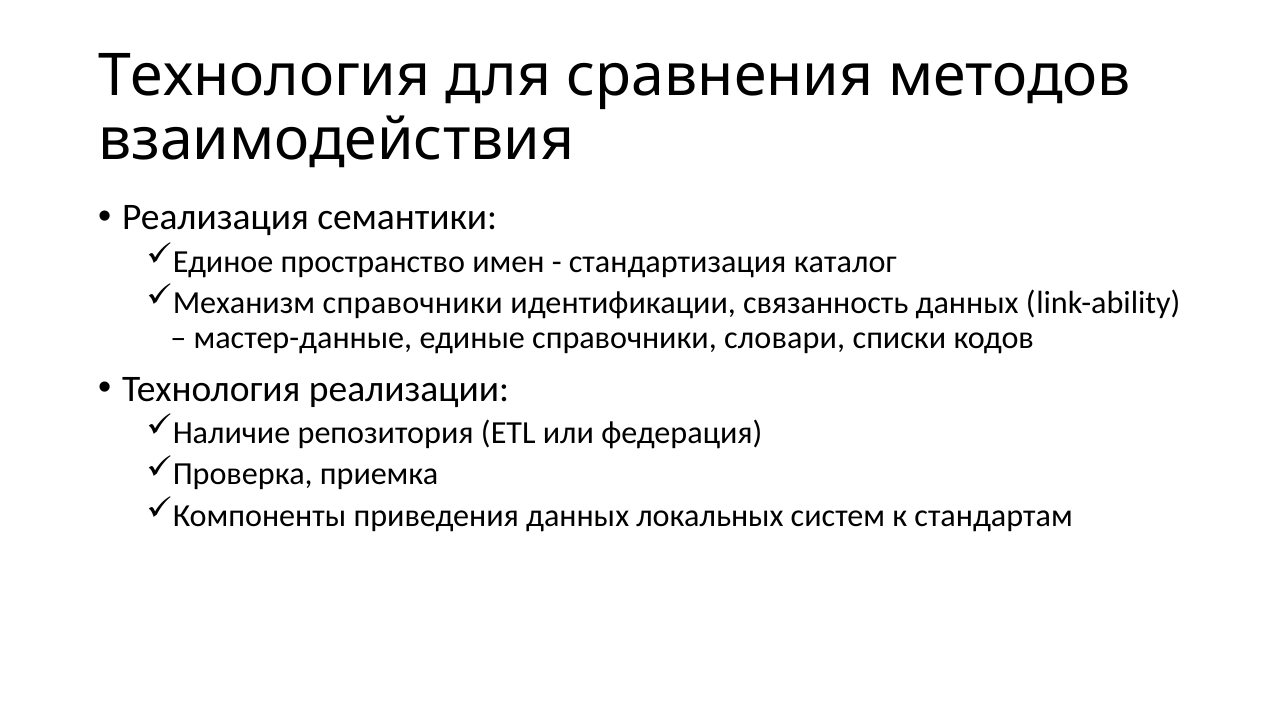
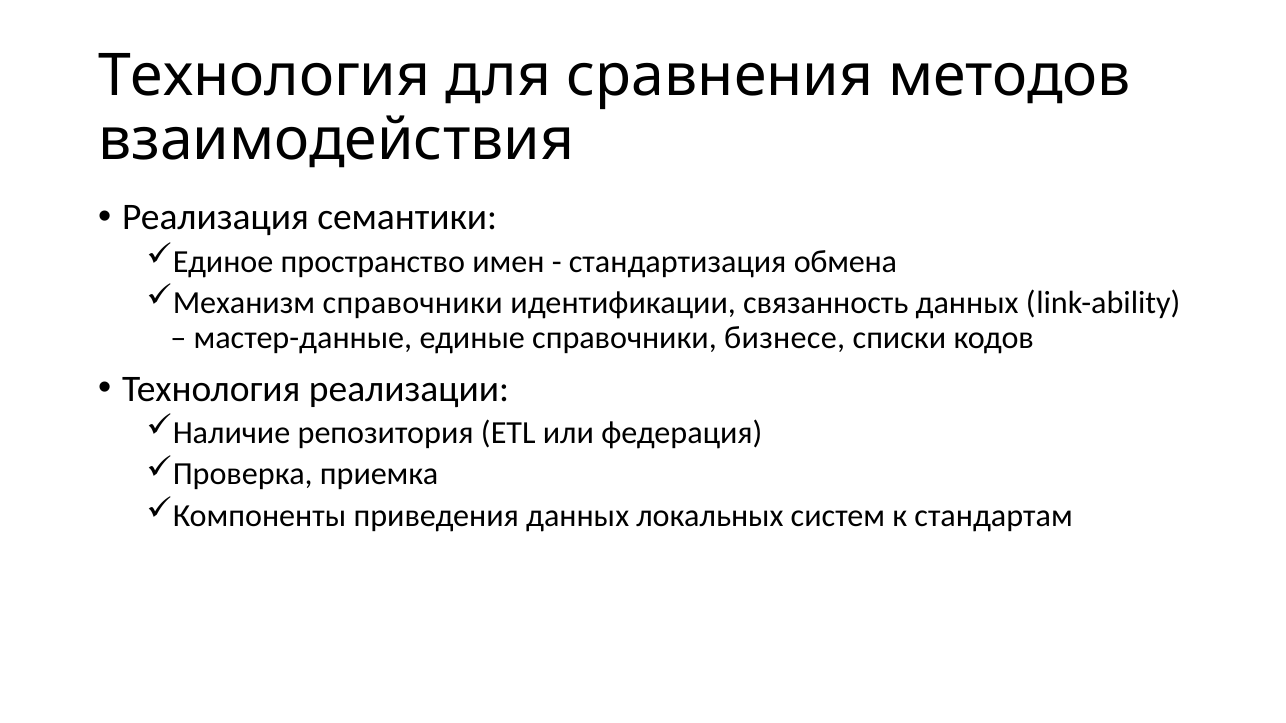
каталог: каталог -> обмена
словари: словари -> бизнесе
